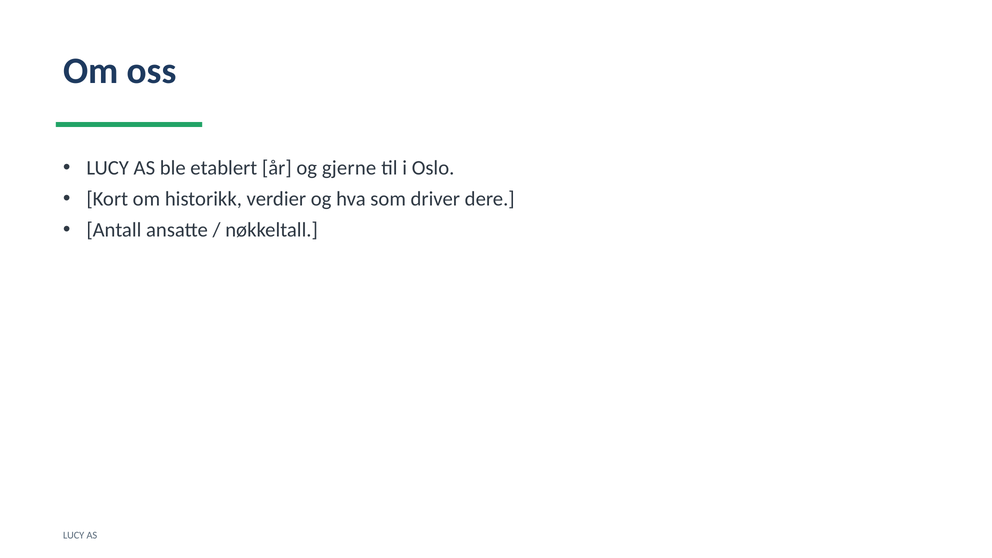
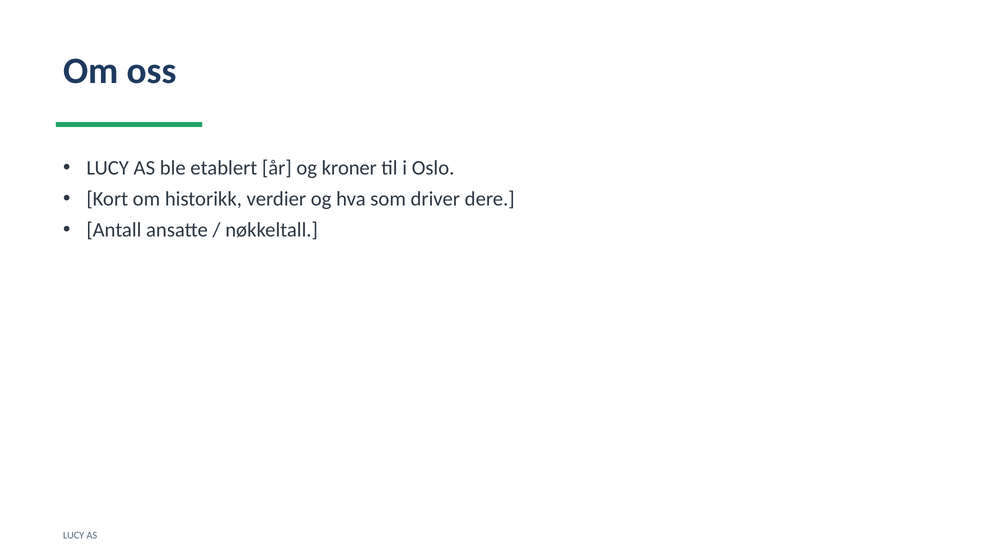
gjerne: gjerne -> kroner
